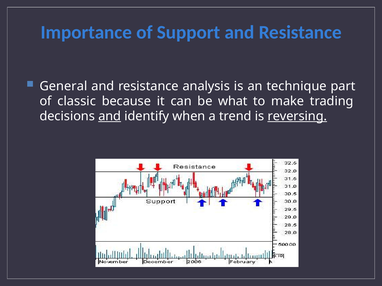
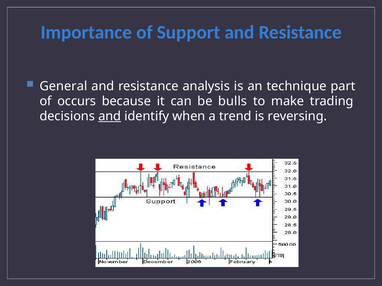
classic: classic -> occurs
what: what -> bulls
reversing underline: present -> none
